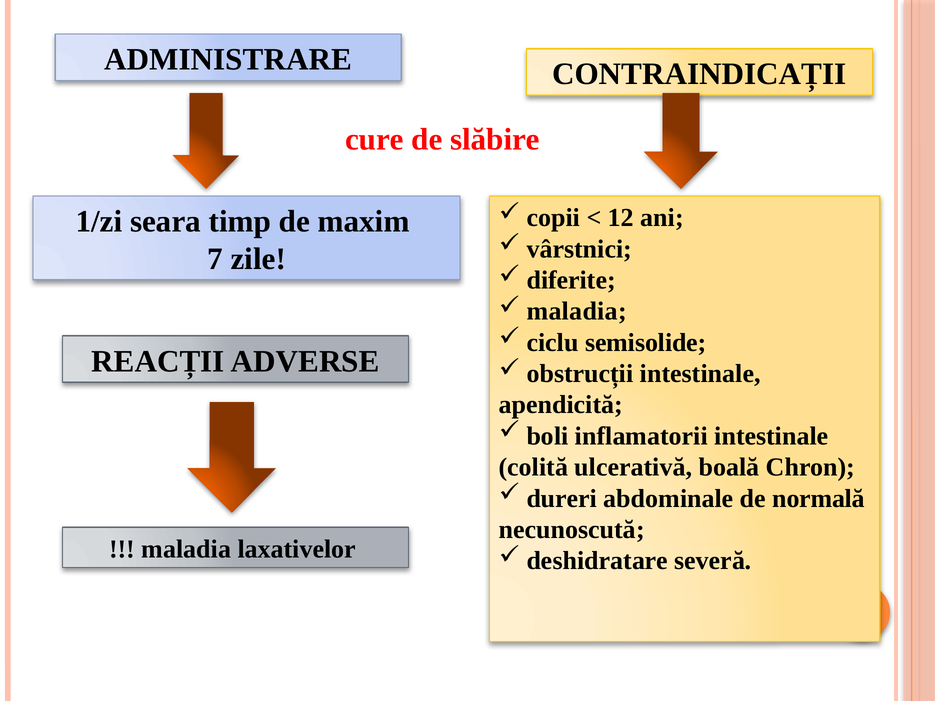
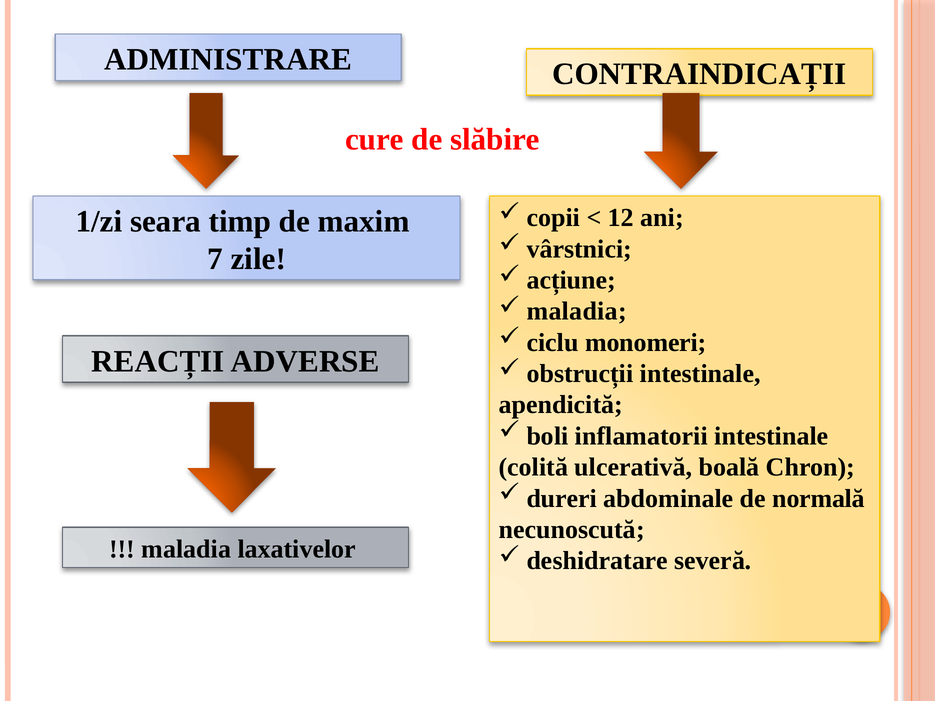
diferite: diferite -> acțiune
semisolide: semisolide -> monomeri
